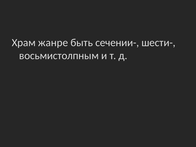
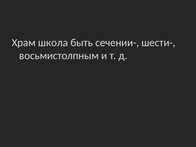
жанре: жанре -> школа
